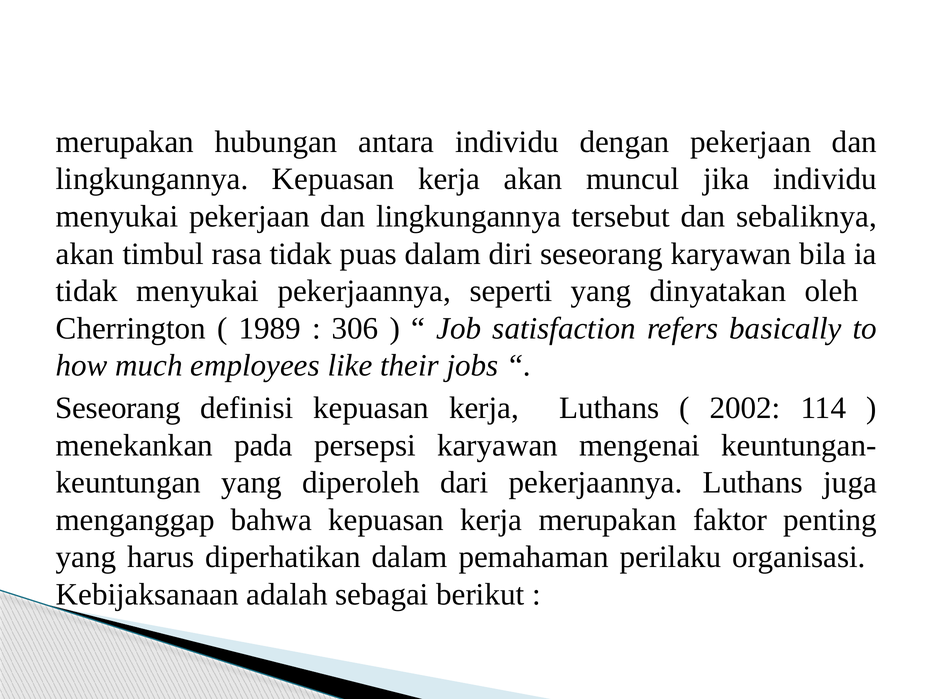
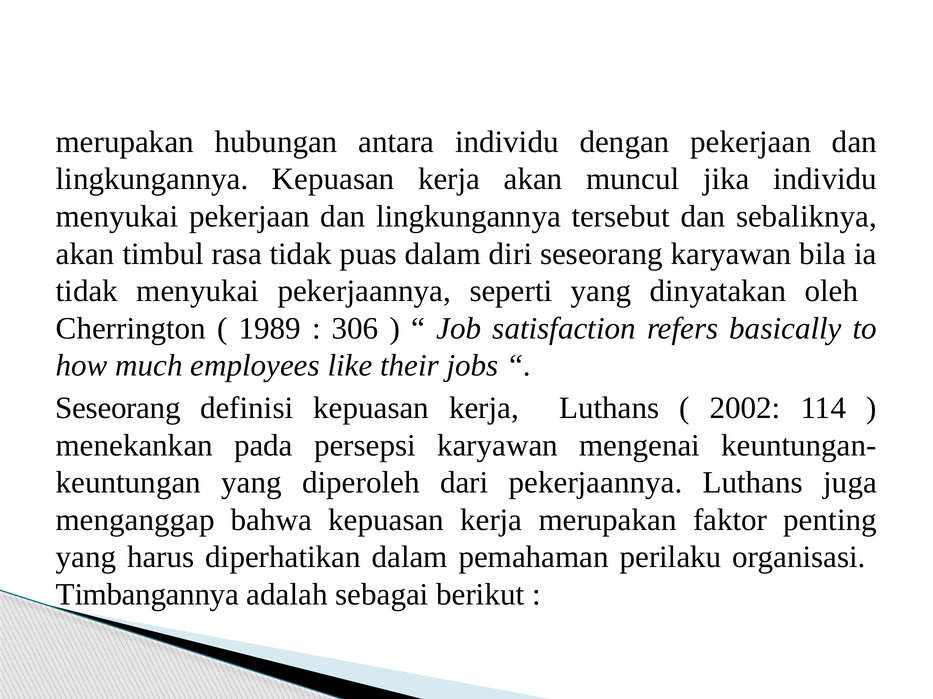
Kebijaksanaan: Kebijaksanaan -> Timbangannya
